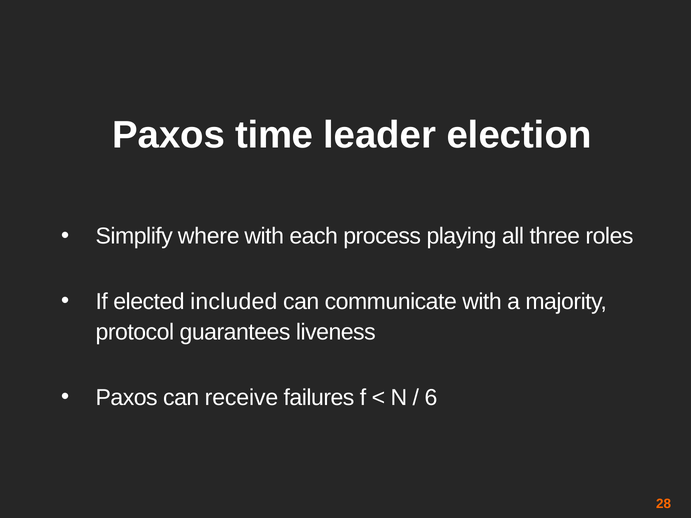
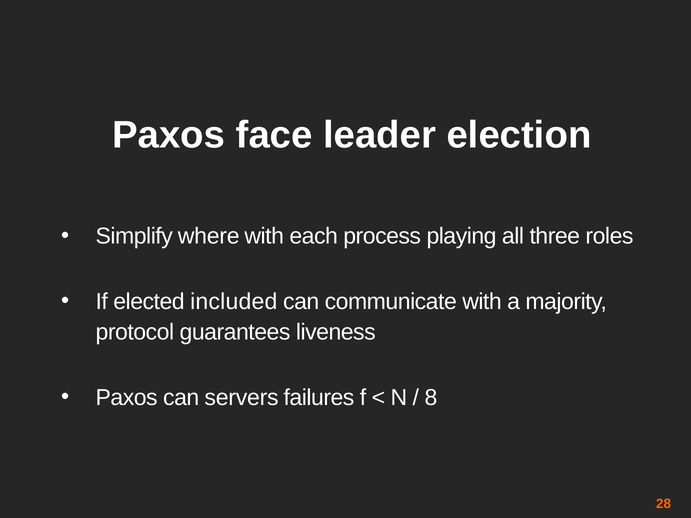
time: time -> face
receive: receive -> servers
6: 6 -> 8
